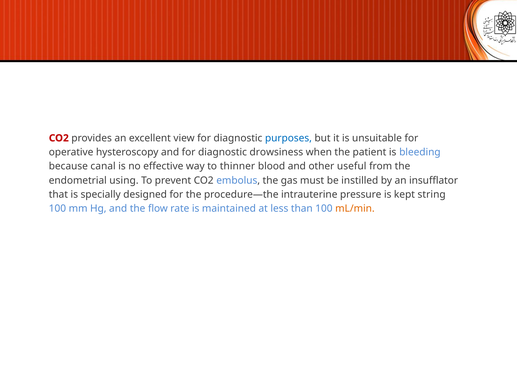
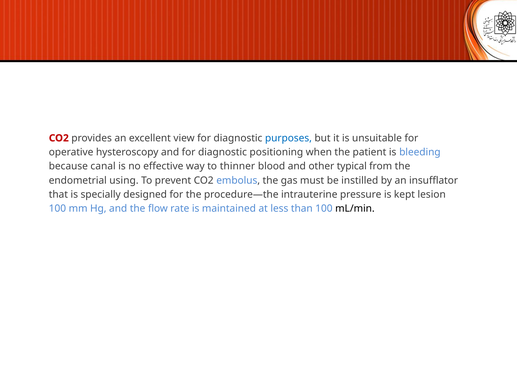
drowsiness: drowsiness -> positioning
useful: useful -> typical
string: string -> lesion
mL/min colour: orange -> black
